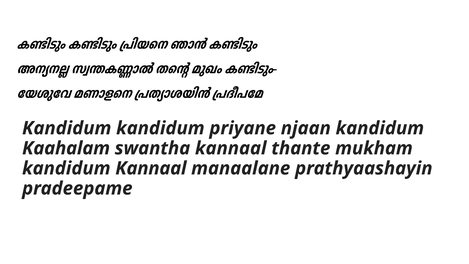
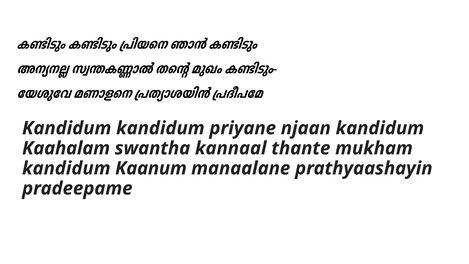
kandidum Kannaal: Kannaal -> Kaanum
